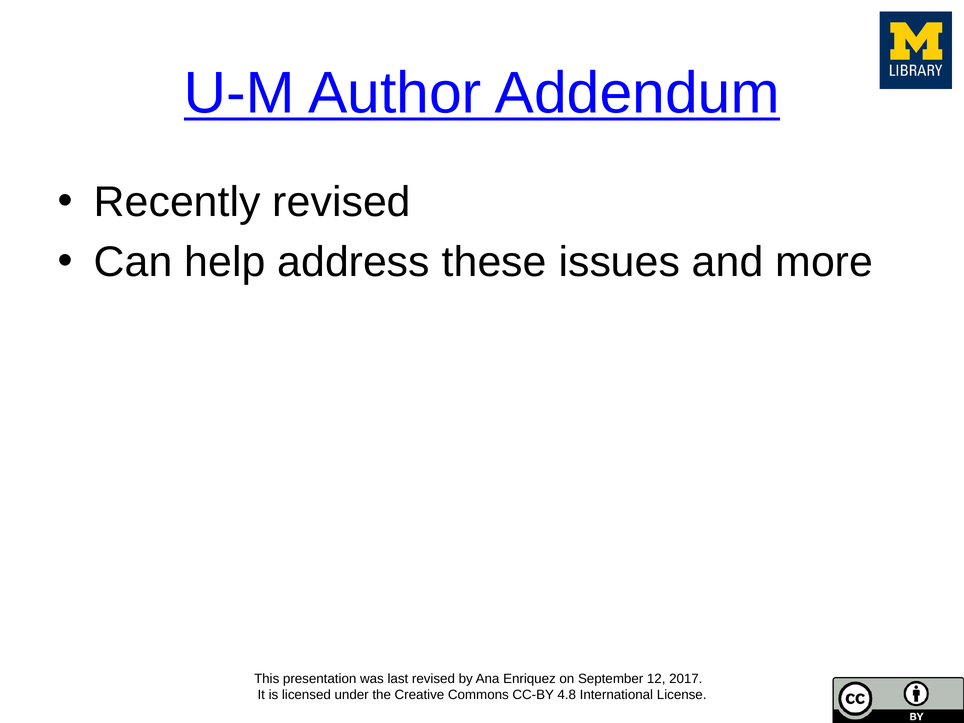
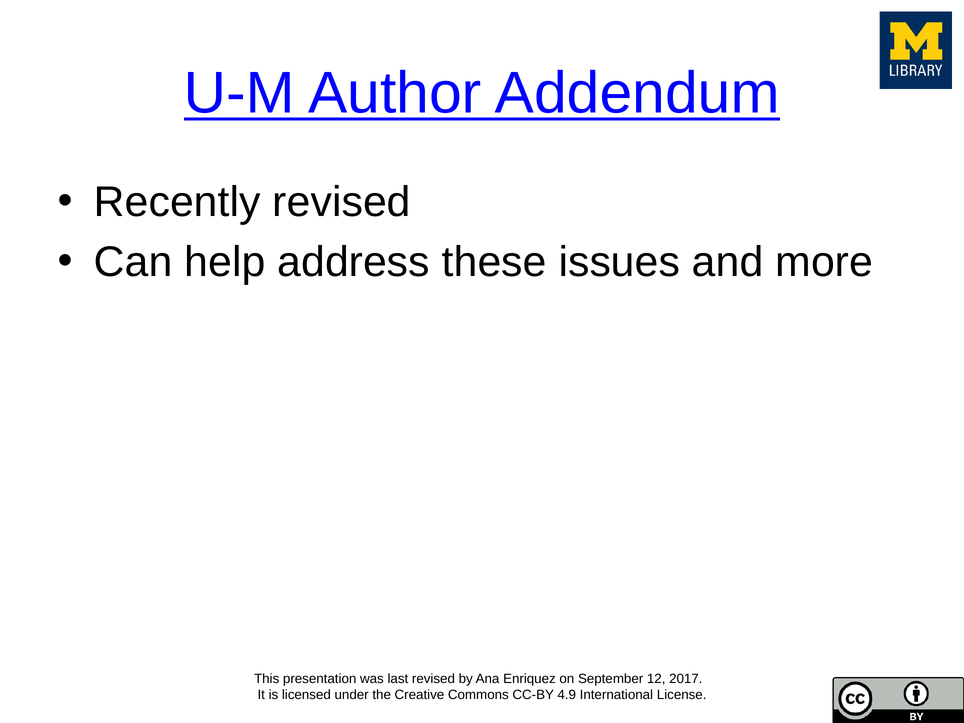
4.8: 4.8 -> 4.9
